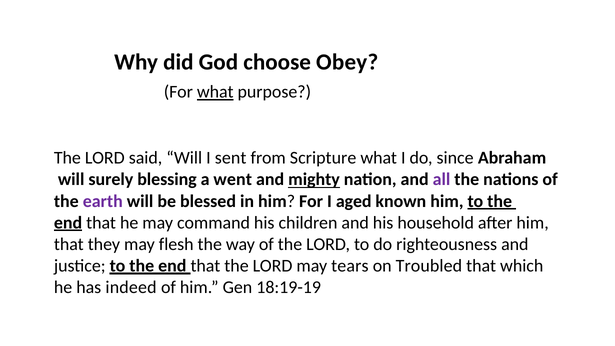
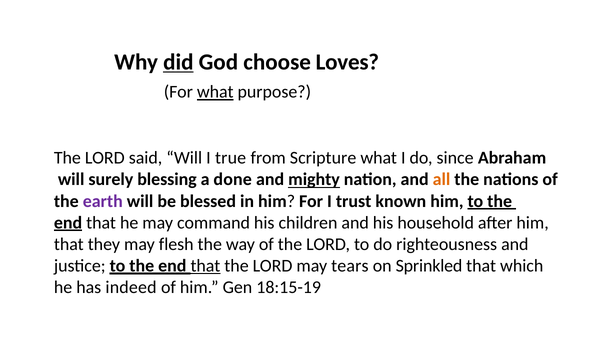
did underline: none -> present
Obey: Obey -> Loves
sent: sent -> true
went: went -> done
all colour: purple -> orange
aged: aged -> trust
that at (205, 266) underline: none -> present
Troubled: Troubled -> Sprinkled
18:19-19: 18:19-19 -> 18:15-19
